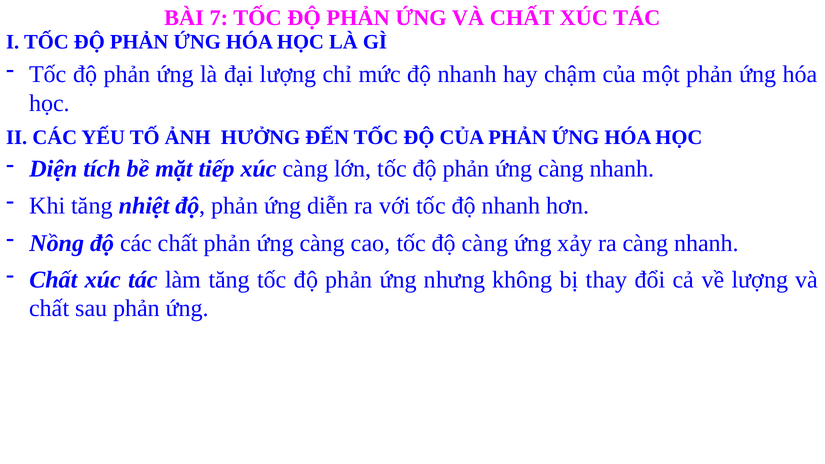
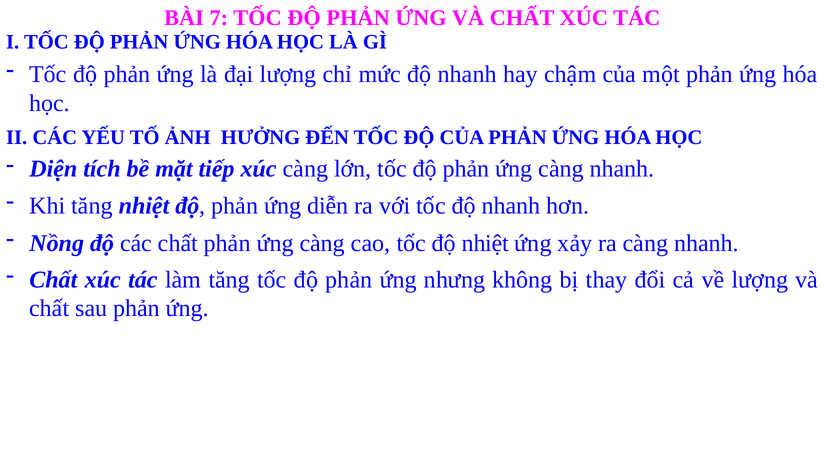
độ càng: càng -> nhiệt
